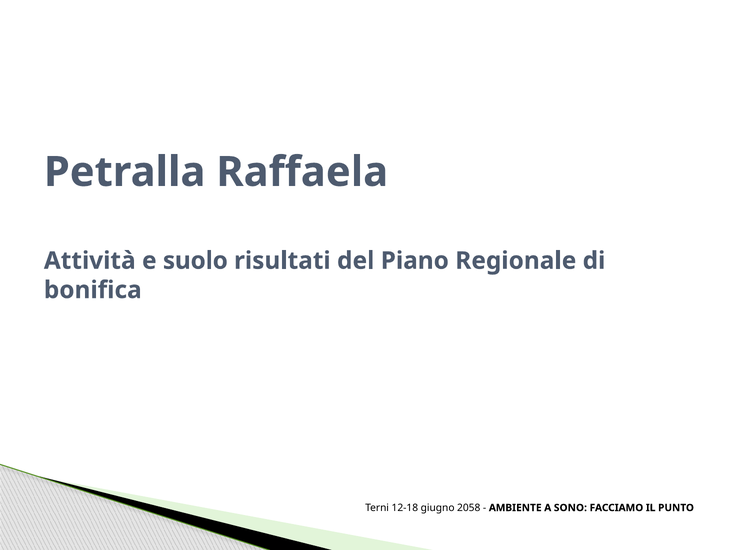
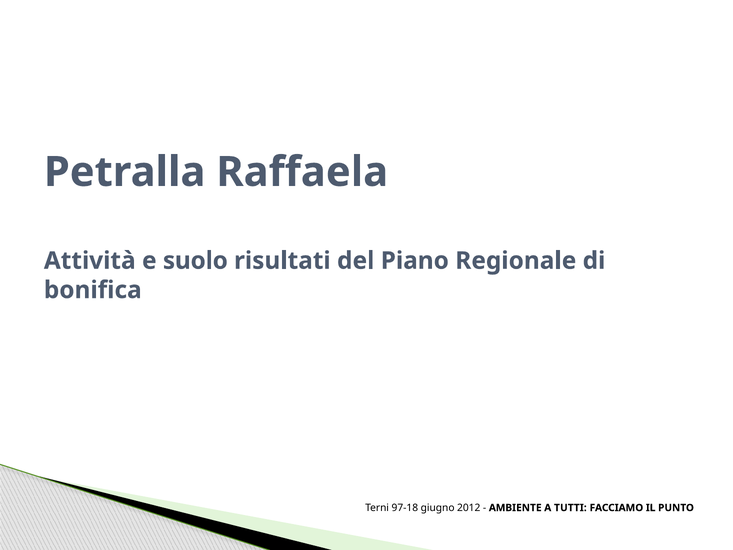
12-18: 12-18 -> 97-18
2058: 2058 -> 2012
SONO: SONO -> TUTTI
